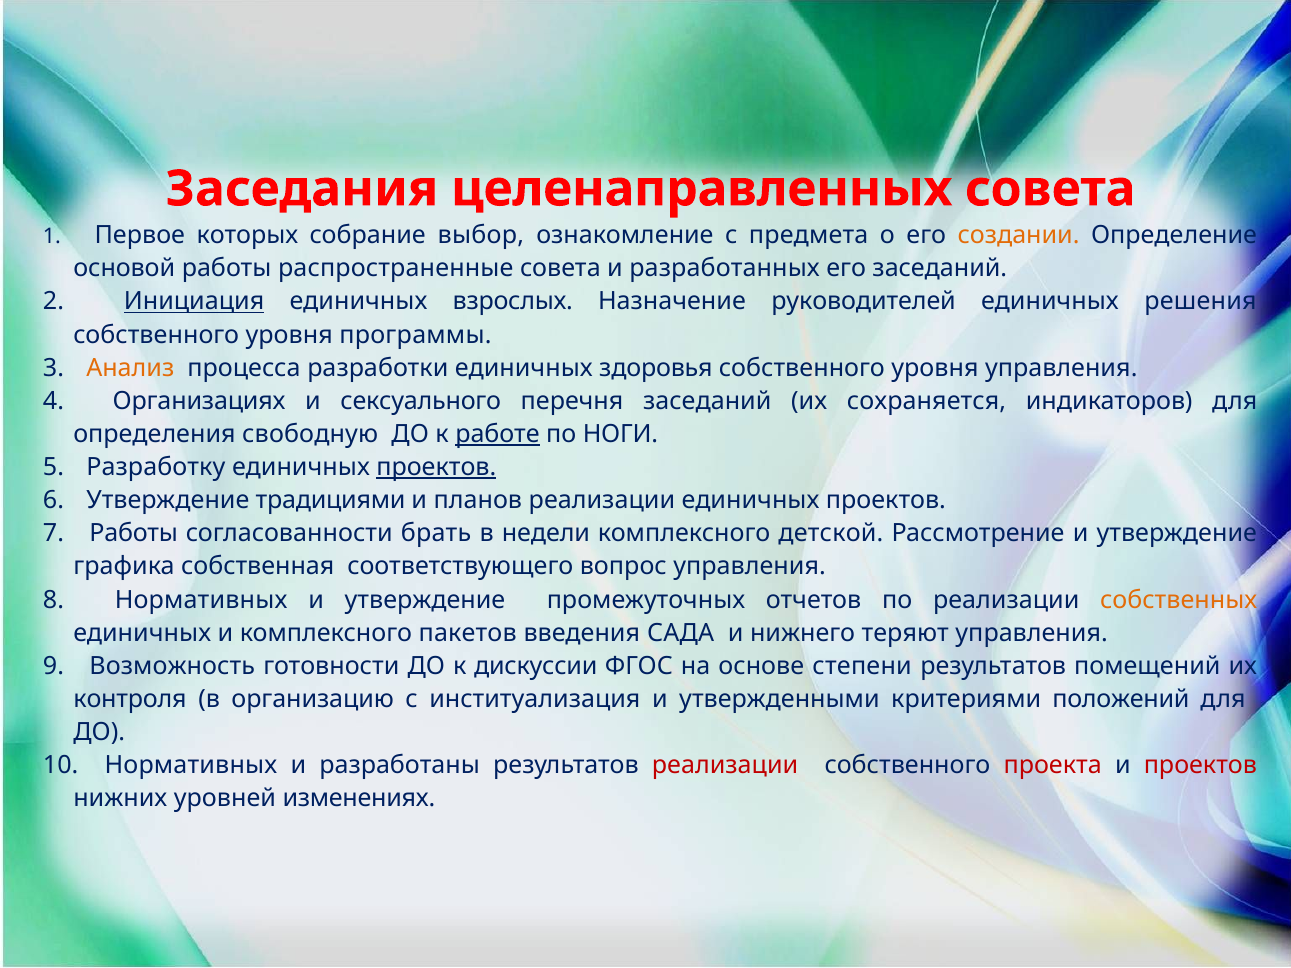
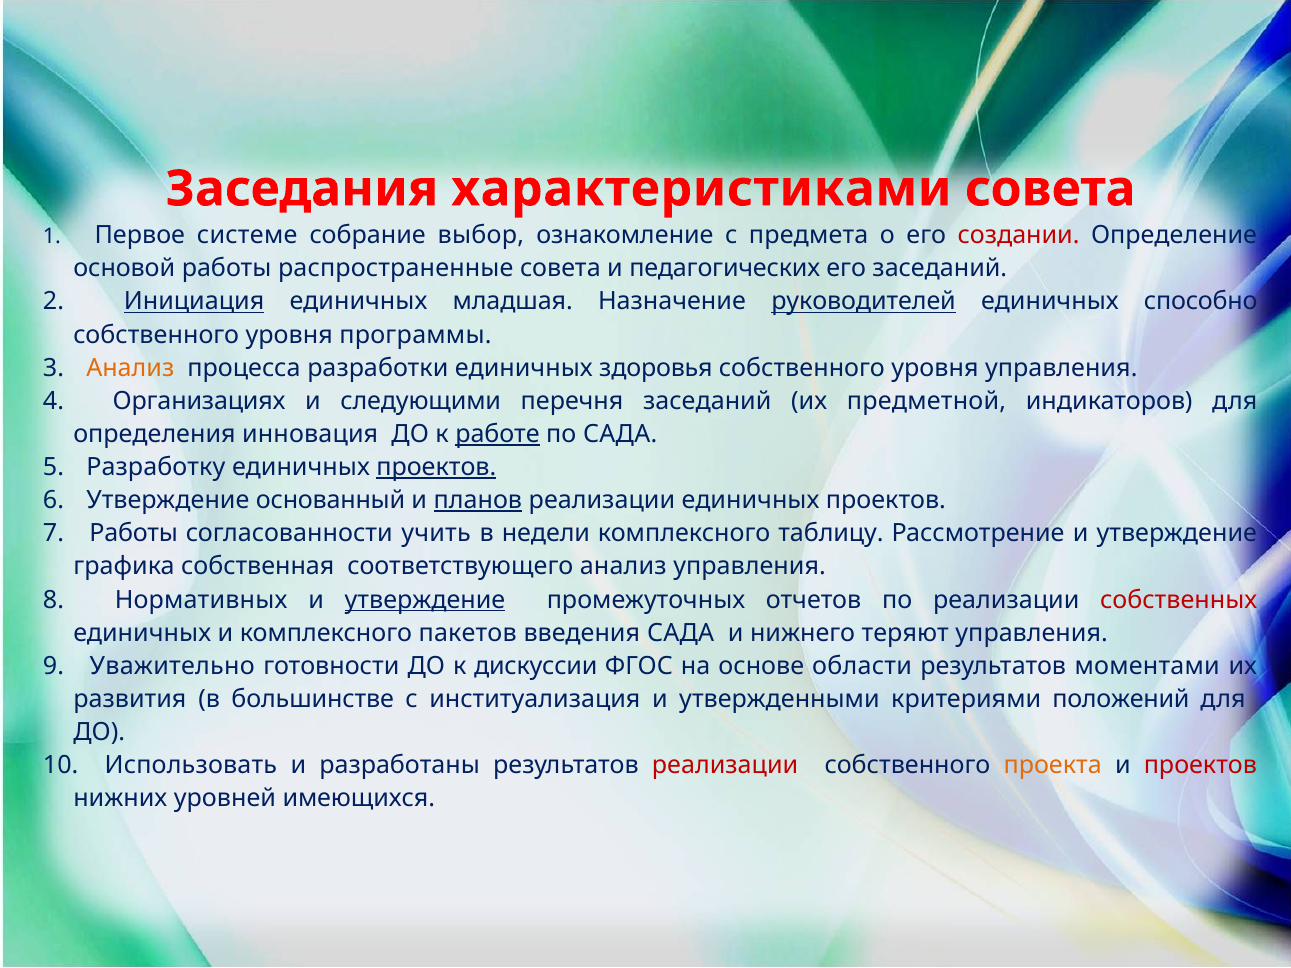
целенаправленных: целенаправленных -> характеристиками
которых: которых -> системе
создании colour: orange -> red
разработанных: разработанных -> педагогических
взрослых: взрослых -> младшая
руководителей underline: none -> present
решения: решения -> способно
сексуального: сексуального -> следующими
сохраняется: сохраняется -> предметной
свободную: свободную -> инновация
по НОГИ: НОГИ -> САДА
традициями: традициями -> основанный
планов underline: none -> present
брать: брать -> учить
детской: детской -> таблицу
соответствующего вопрос: вопрос -> анализ
утверждение at (425, 600) underline: none -> present
собственных colour: orange -> red
Возможность: Возможность -> Уважительно
степени: степени -> области
помещений: помещений -> моментами
контроля: контроля -> развития
организацию: организацию -> большинстве
Нормативных at (191, 766): Нормативных -> Использовать
проекта colour: red -> orange
изменениях: изменениях -> имеющихся
